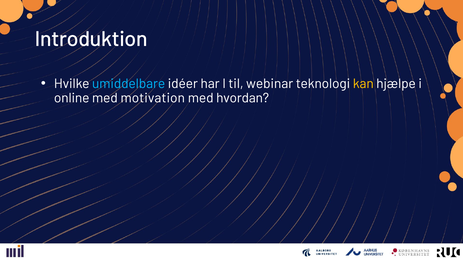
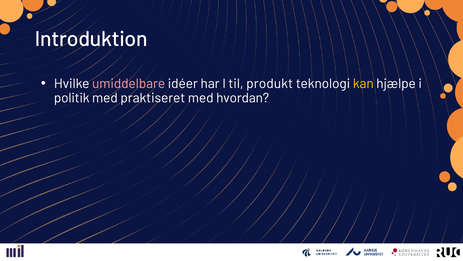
umiddelbare colour: light blue -> pink
webinar: webinar -> produkt
online: online -> politik
motivation: motivation -> praktiseret
